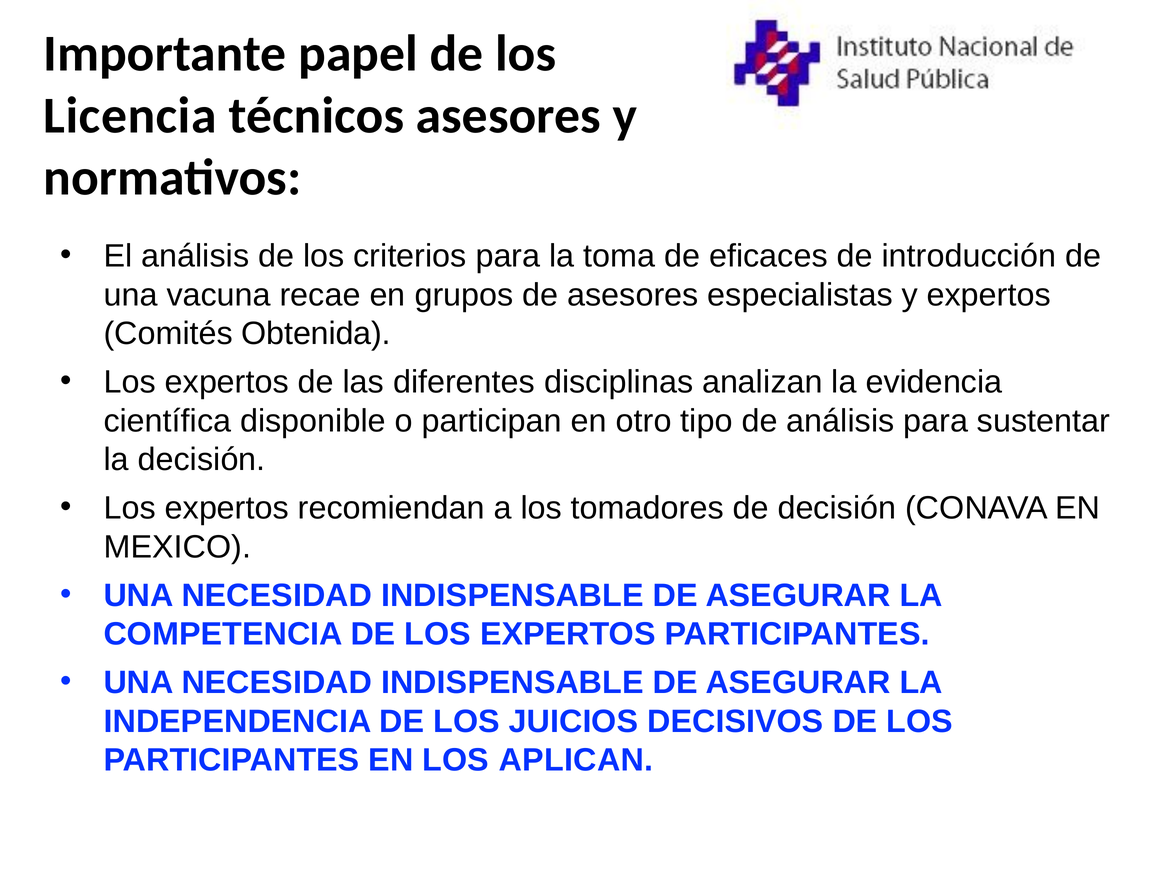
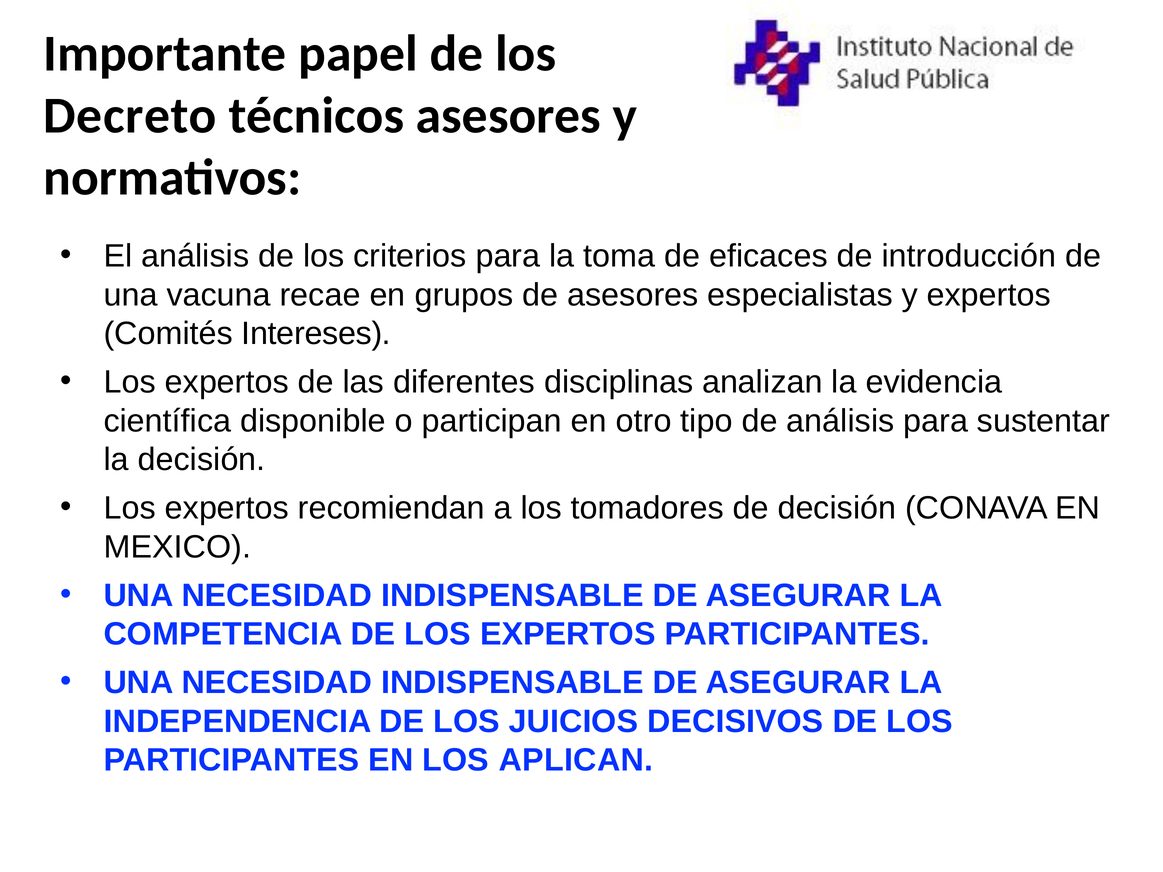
Licencia: Licencia -> Decreto
Obtenida: Obtenida -> Intereses
